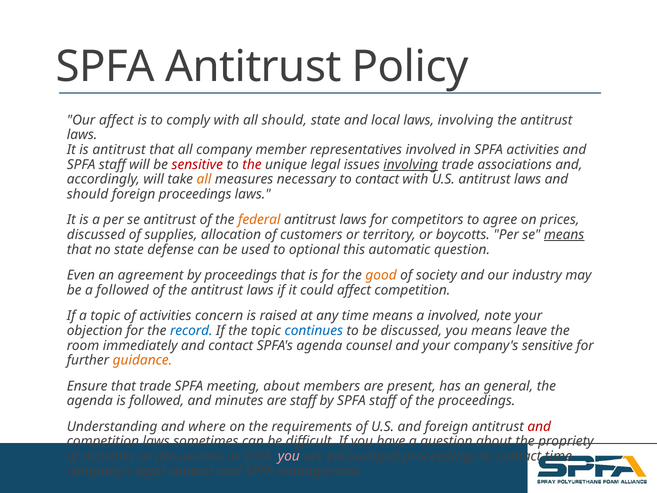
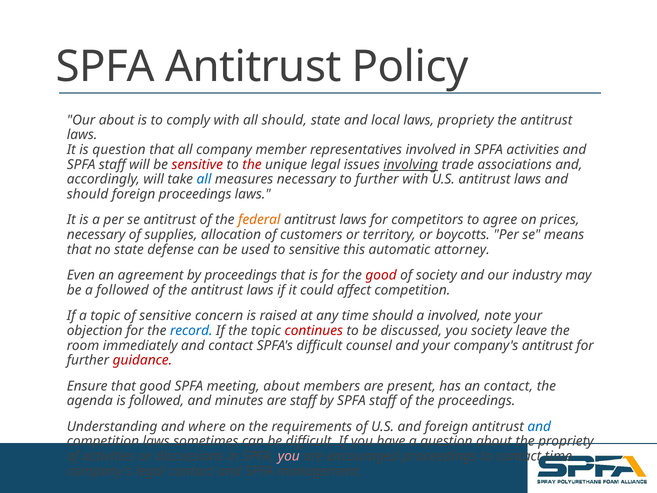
Our affect: affect -> about
laws involving: involving -> propriety
is antitrust: antitrust -> question
all at (204, 179) colour: orange -> blue
necessary to contact: contact -> further
discussed at (96, 235): discussed -> necessary
means at (564, 235) underline: present -> none
to optional: optional -> sensitive
automatic question: question -> attorney
good at (381, 275) colour: orange -> red
topic of activities: activities -> sensitive
time means: means -> should
continues colour: blue -> red
you means: means -> society
SPFA's agenda: agenda -> difficult
company's sensitive: sensitive -> antitrust
guidance colour: orange -> red
that trade: trade -> good
an general: general -> contact
and at (539, 426) colour: red -> blue
